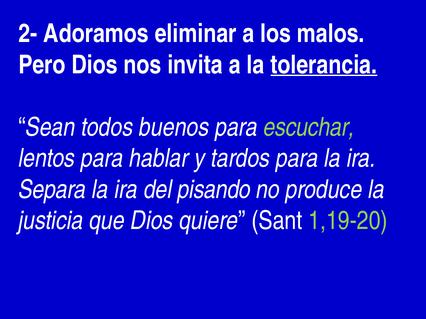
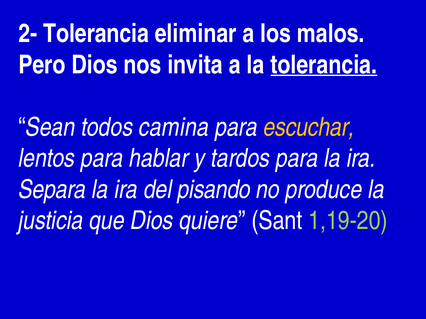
2- Adoramos: Adoramos -> Tolerancia
buenos: buenos -> camina
escuchar colour: light green -> yellow
